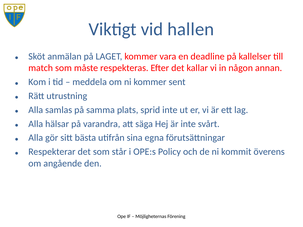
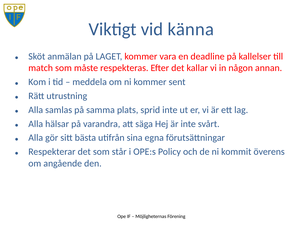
hallen: hallen -> känna
